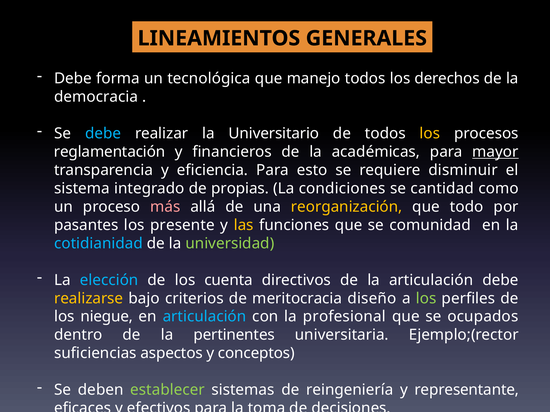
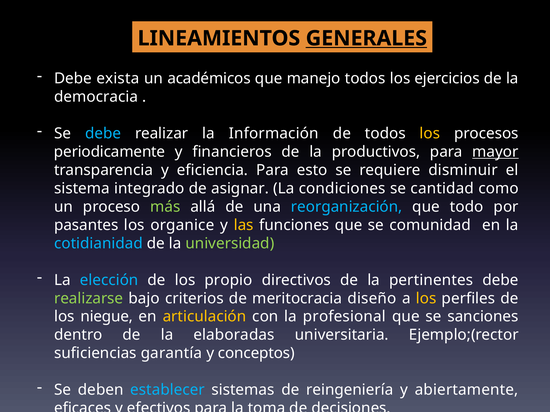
GENERALES underline: none -> present
forma: forma -> exista
tecnológica: tecnológica -> académicos
derechos: derechos -> ejercicios
Universitario: Universitario -> Información
reglamentación: reglamentación -> periodicamente
académicas: académicas -> productivos
propias: propias -> asignar
más colour: pink -> light green
reorganización colour: yellow -> light blue
presente: presente -> organice
cuenta: cuenta -> propio
la articulación: articulación -> pertinentes
realizarse colour: yellow -> light green
los at (426, 299) colour: light green -> yellow
articulación at (205, 317) colour: light blue -> yellow
ocupados: ocupados -> sanciones
pertinentes: pertinentes -> elaboradas
aspectos: aspectos -> garantía
establecer colour: light green -> light blue
representante: representante -> abiertamente
